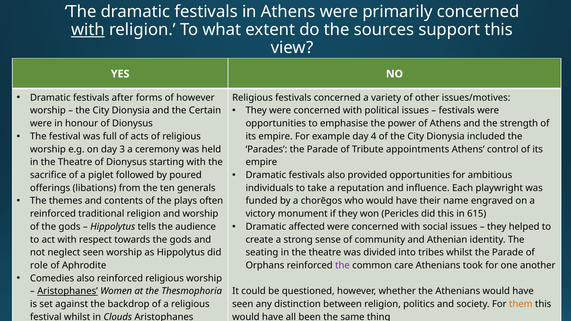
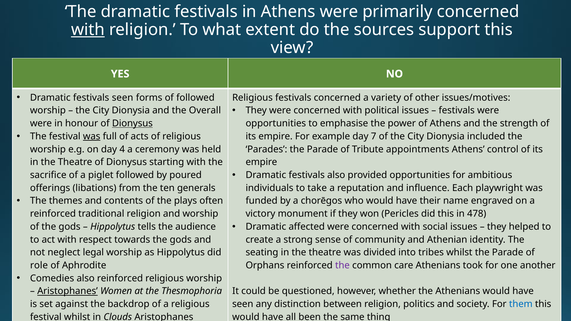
festivals after: after -> seen
of however: however -> followed
Certain: Certain -> Overall
Dionysus at (132, 123) underline: none -> present
was at (92, 136) underline: none -> present
4: 4 -> 7
3: 3 -> 4
615: 615 -> 478
neglect seen: seen -> legal
them colour: orange -> blue
